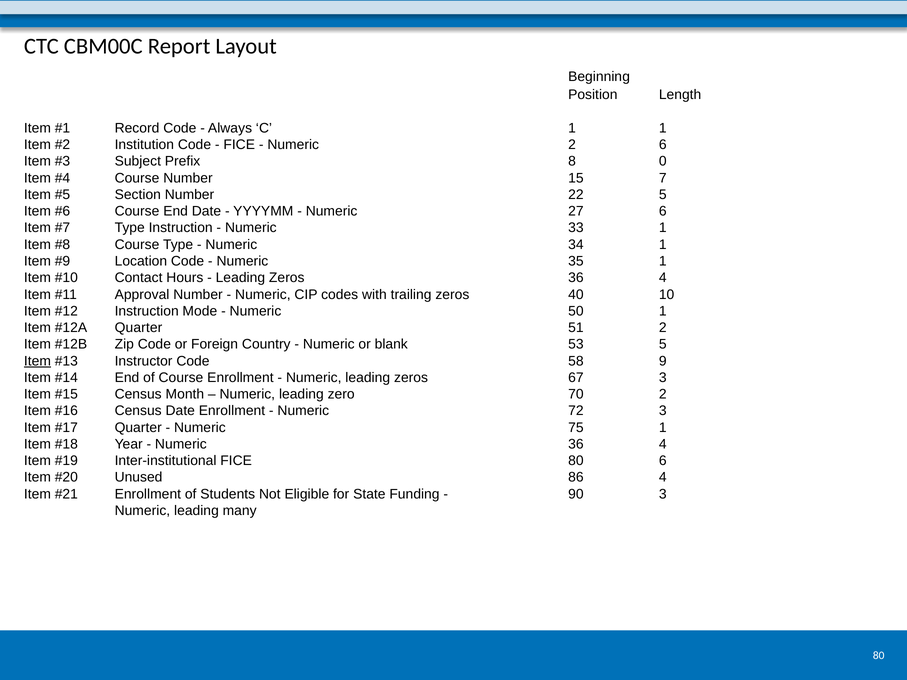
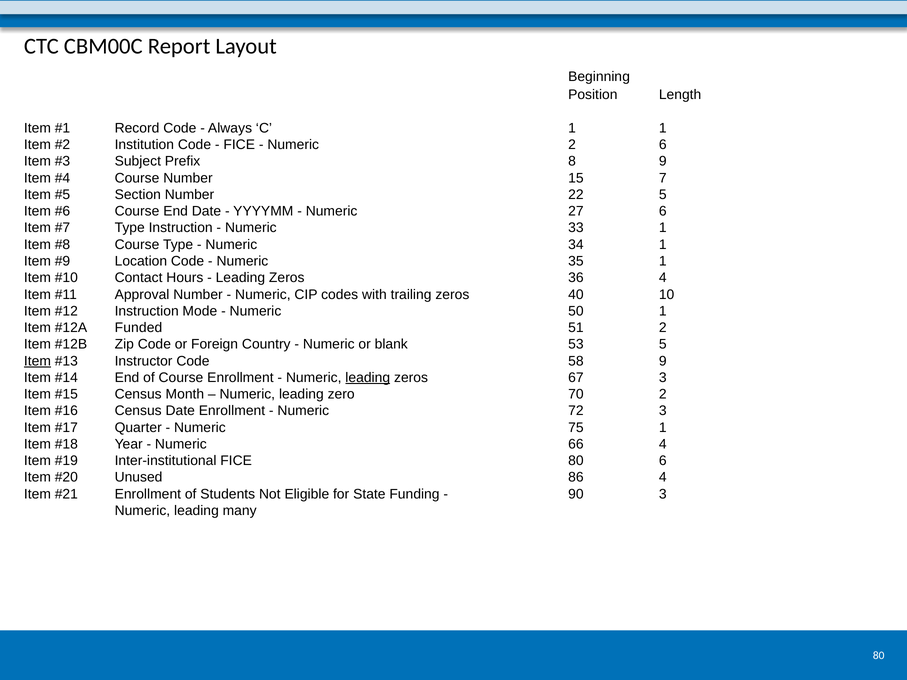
8 0: 0 -> 9
Quarter at (139, 328): Quarter -> Funded
leading at (368, 378) underline: none -> present
Numeric 36: 36 -> 66
